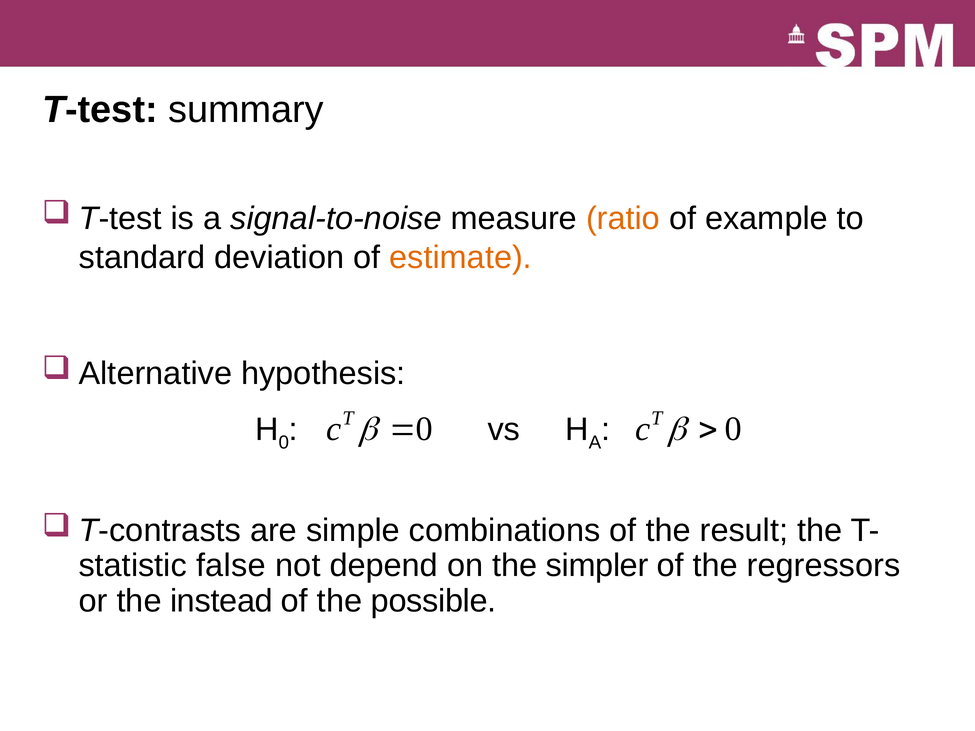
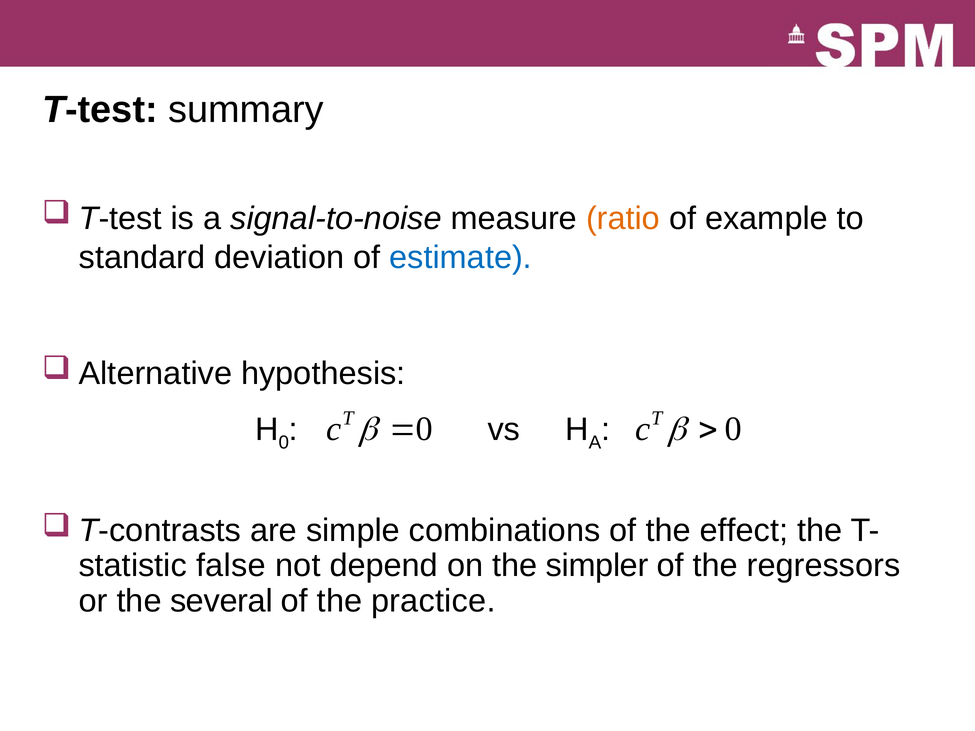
estimate colour: orange -> blue
result: result -> effect
instead: instead -> several
possible: possible -> practice
